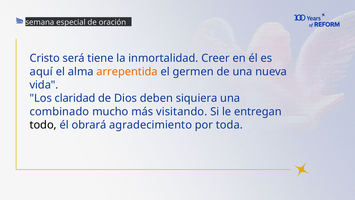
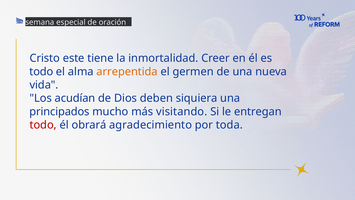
será: será -> este
aquí at (41, 71): aquí -> todo
claridad: claridad -> acudían
combinado: combinado -> principados
todo at (43, 125) colour: black -> red
